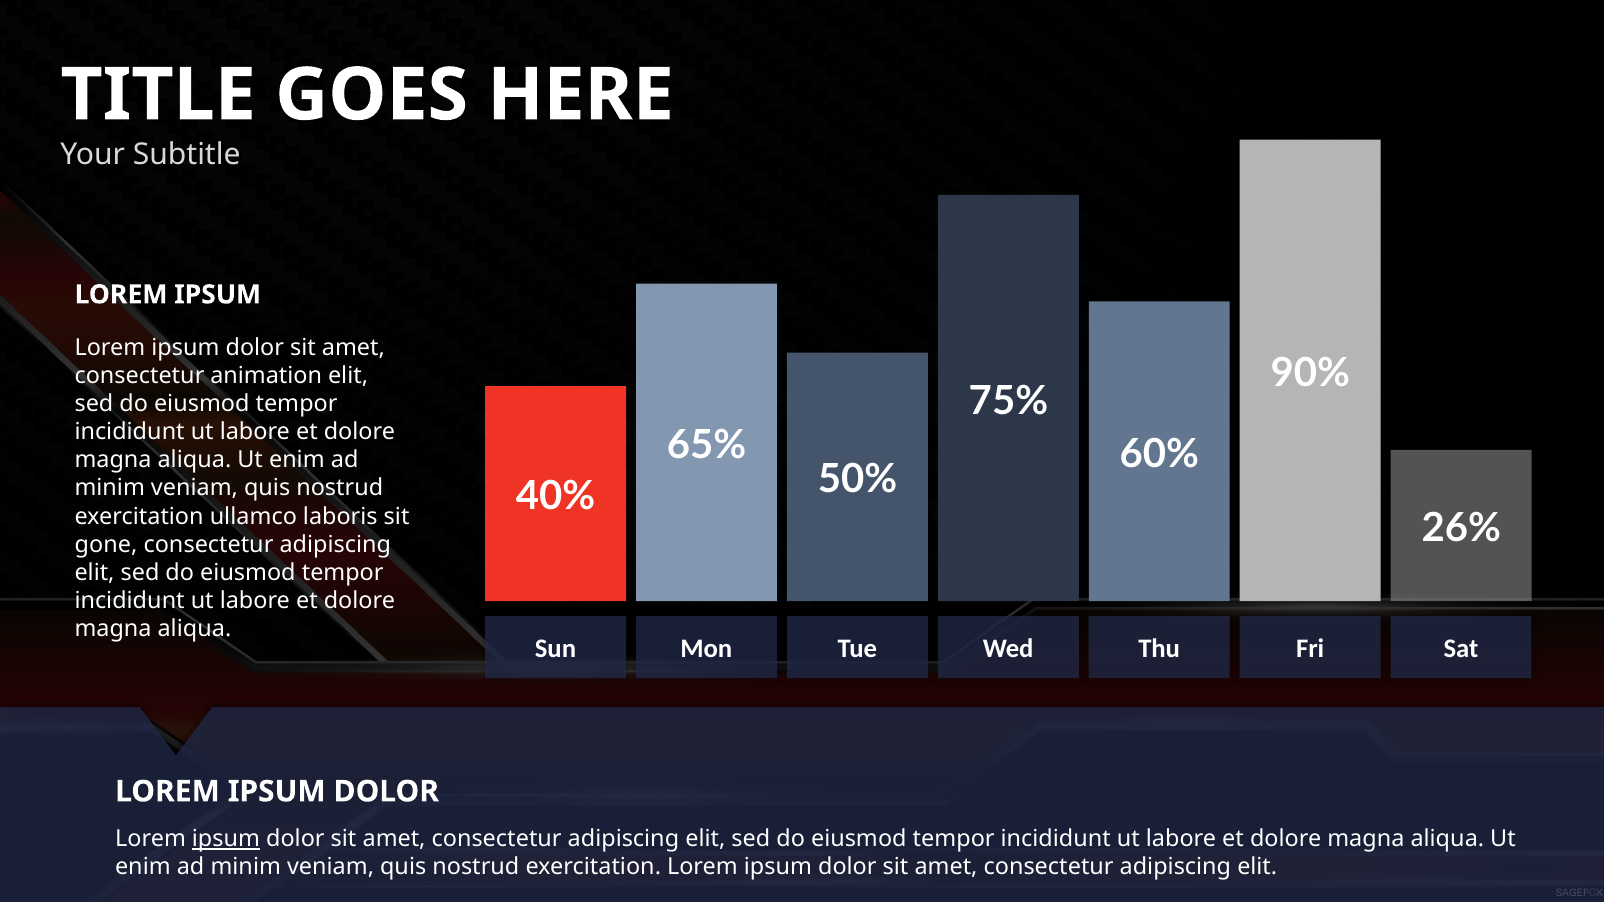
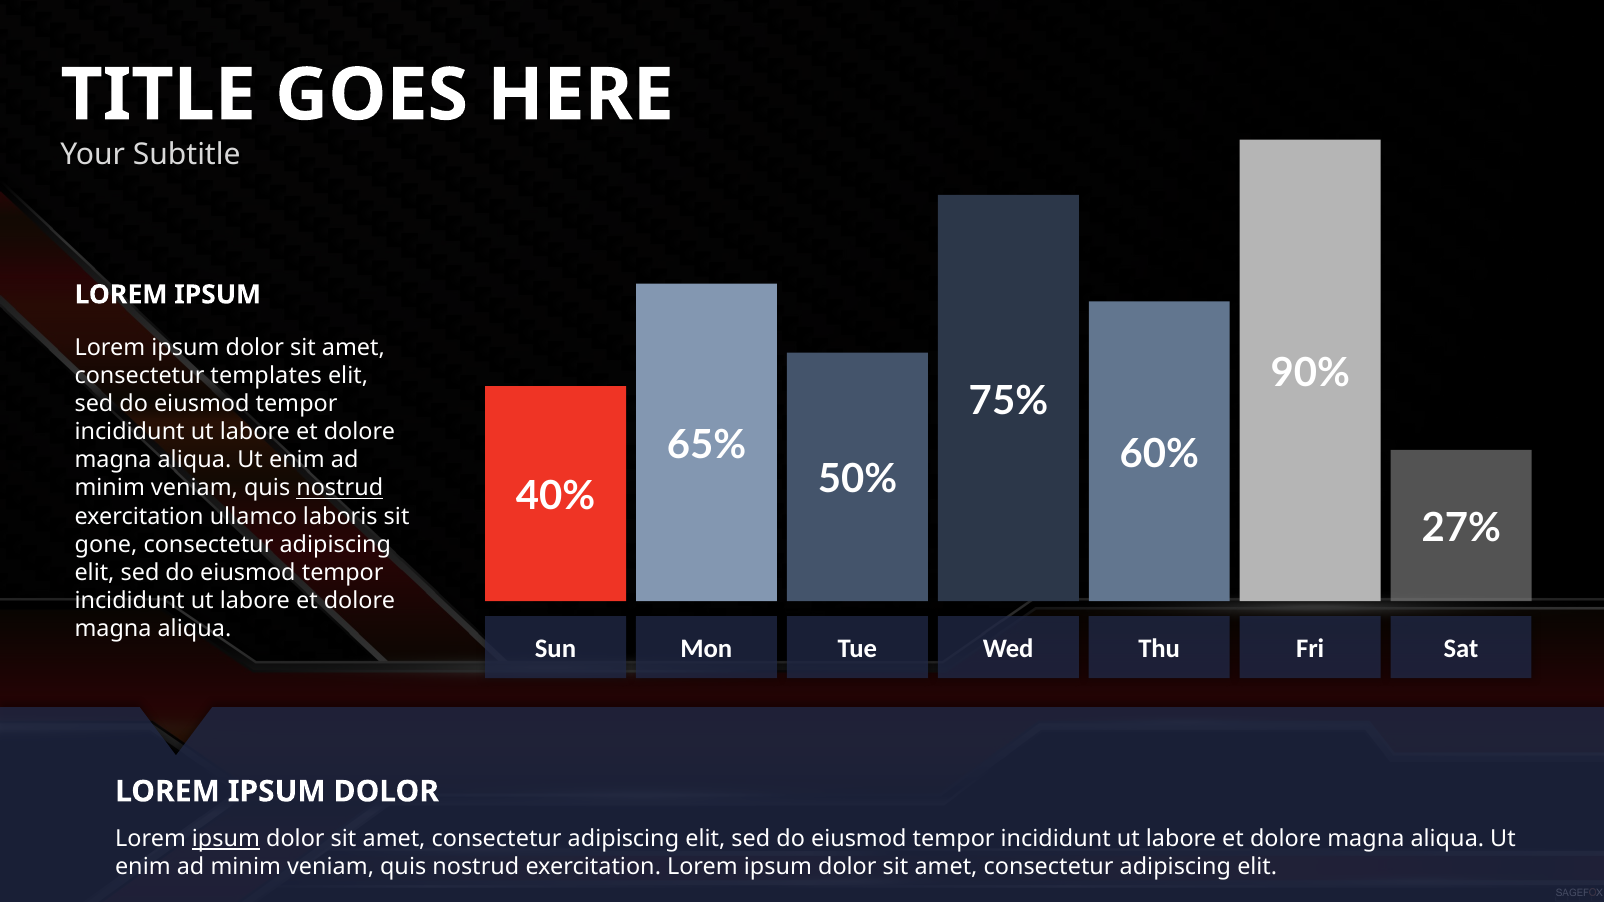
animation: animation -> templates
nostrud at (340, 488) underline: none -> present
26%: 26% -> 27%
